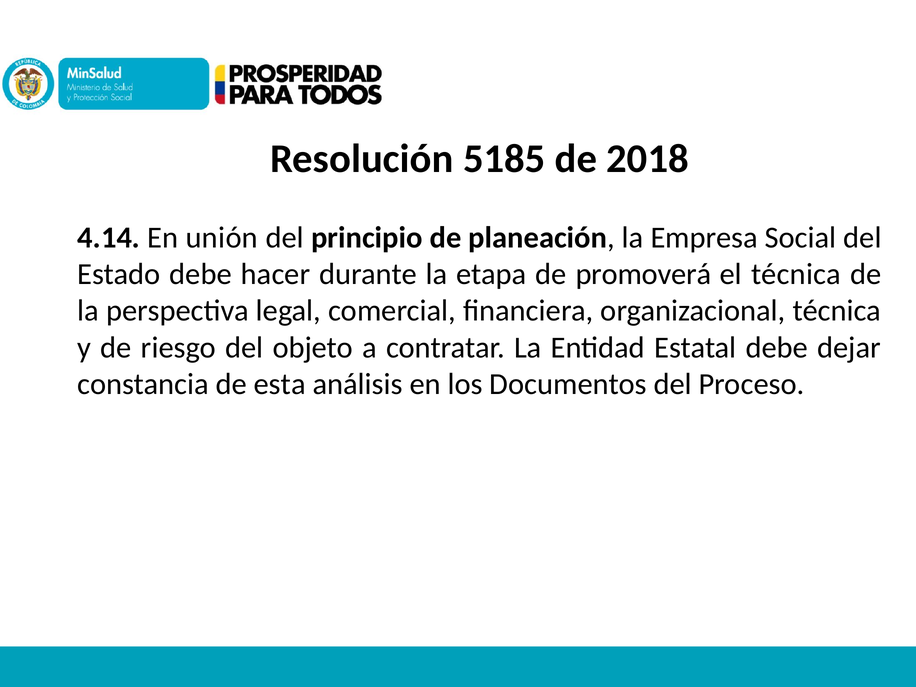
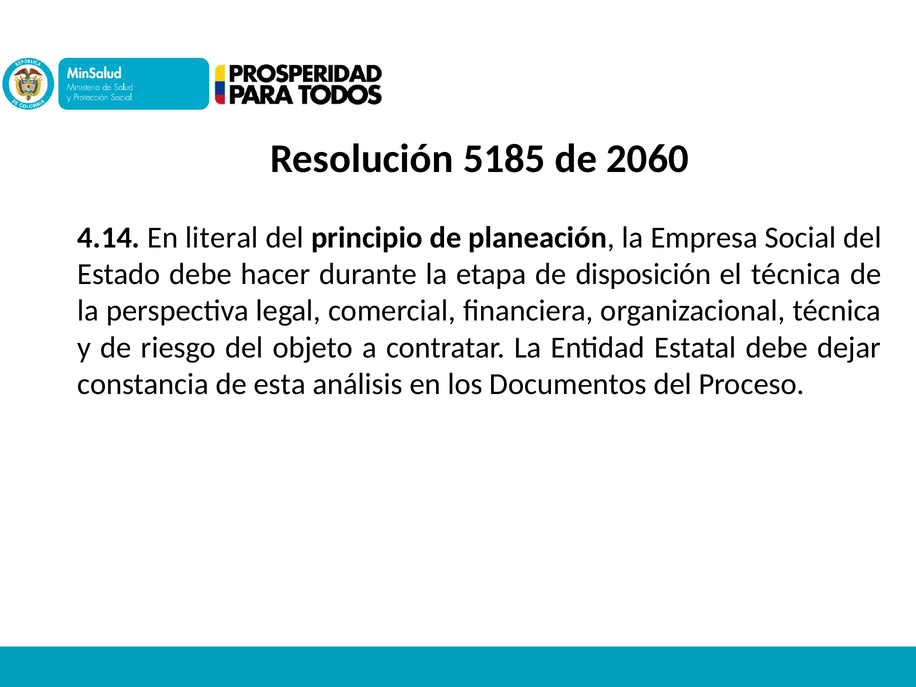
2018: 2018 -> 2060
unión: unión -> literal
promoverá: promoverá -> disposición
